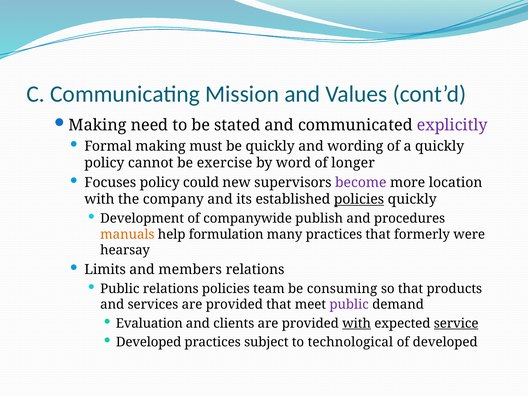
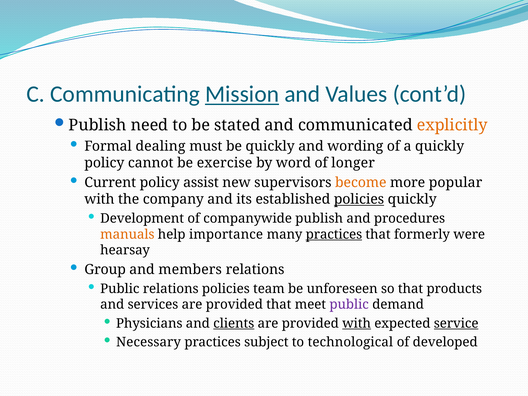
Mission underline: none -> present
Making at (98, 125): Making -> Publish
explicitly colour: purple -> orange
Formal making: making -> dealing
Focuses: Focuses -> Current
could: could -> assist
become colour: purple -> orange
location: location -> popular
formulation: formulation -> importance
practices at (334, 234) underline: none -> present
Limits: Limits -> Group
consuming: consuming -> unforeseen
Evaluation: Evaluation -> Physicians
clients underline: none -> present
Developed at (149, 342): Developed -> Necessary
